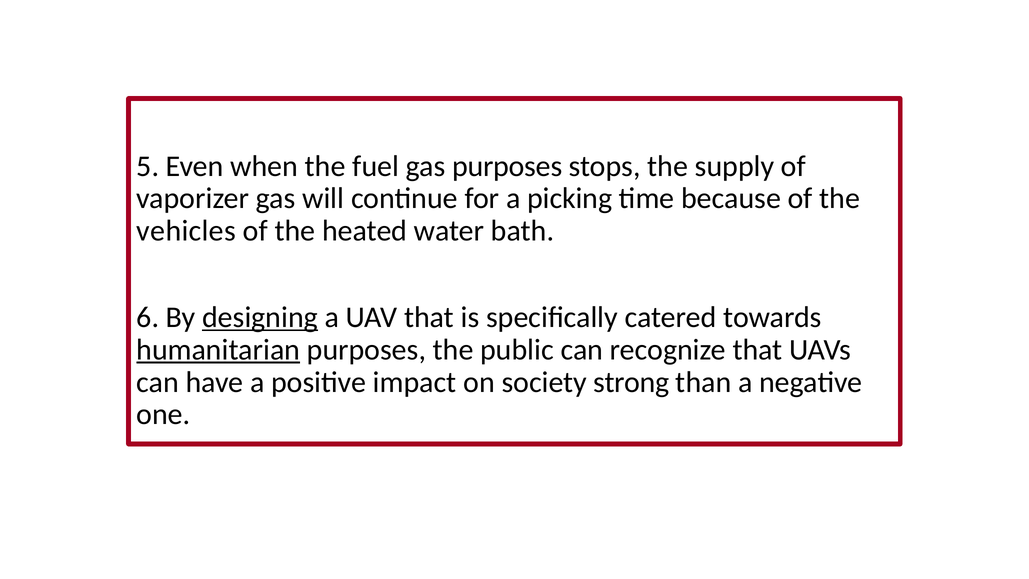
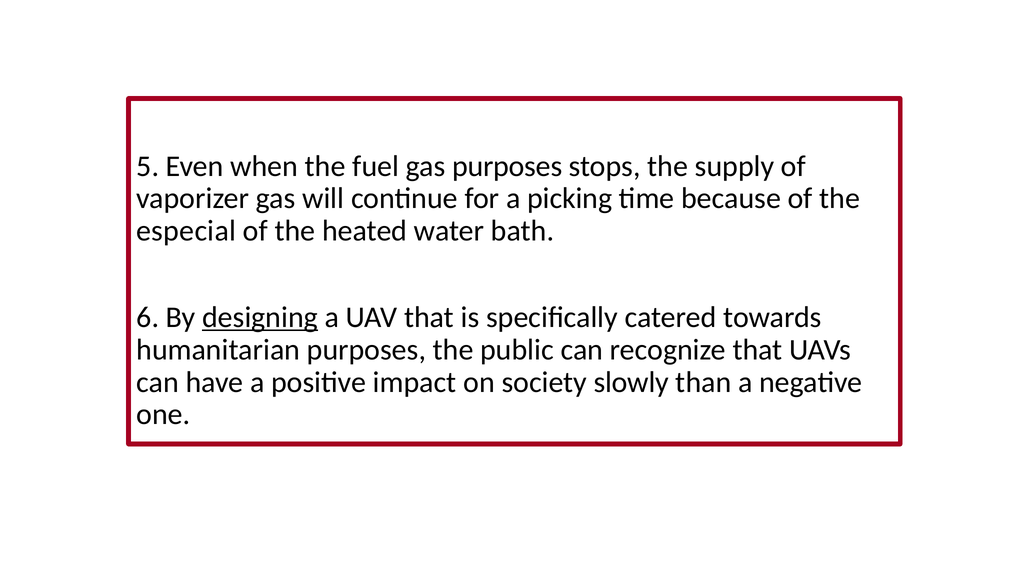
vehicles: vehicles -> especial
humanitarian underline: present -> none
strong: strong -> slowly
